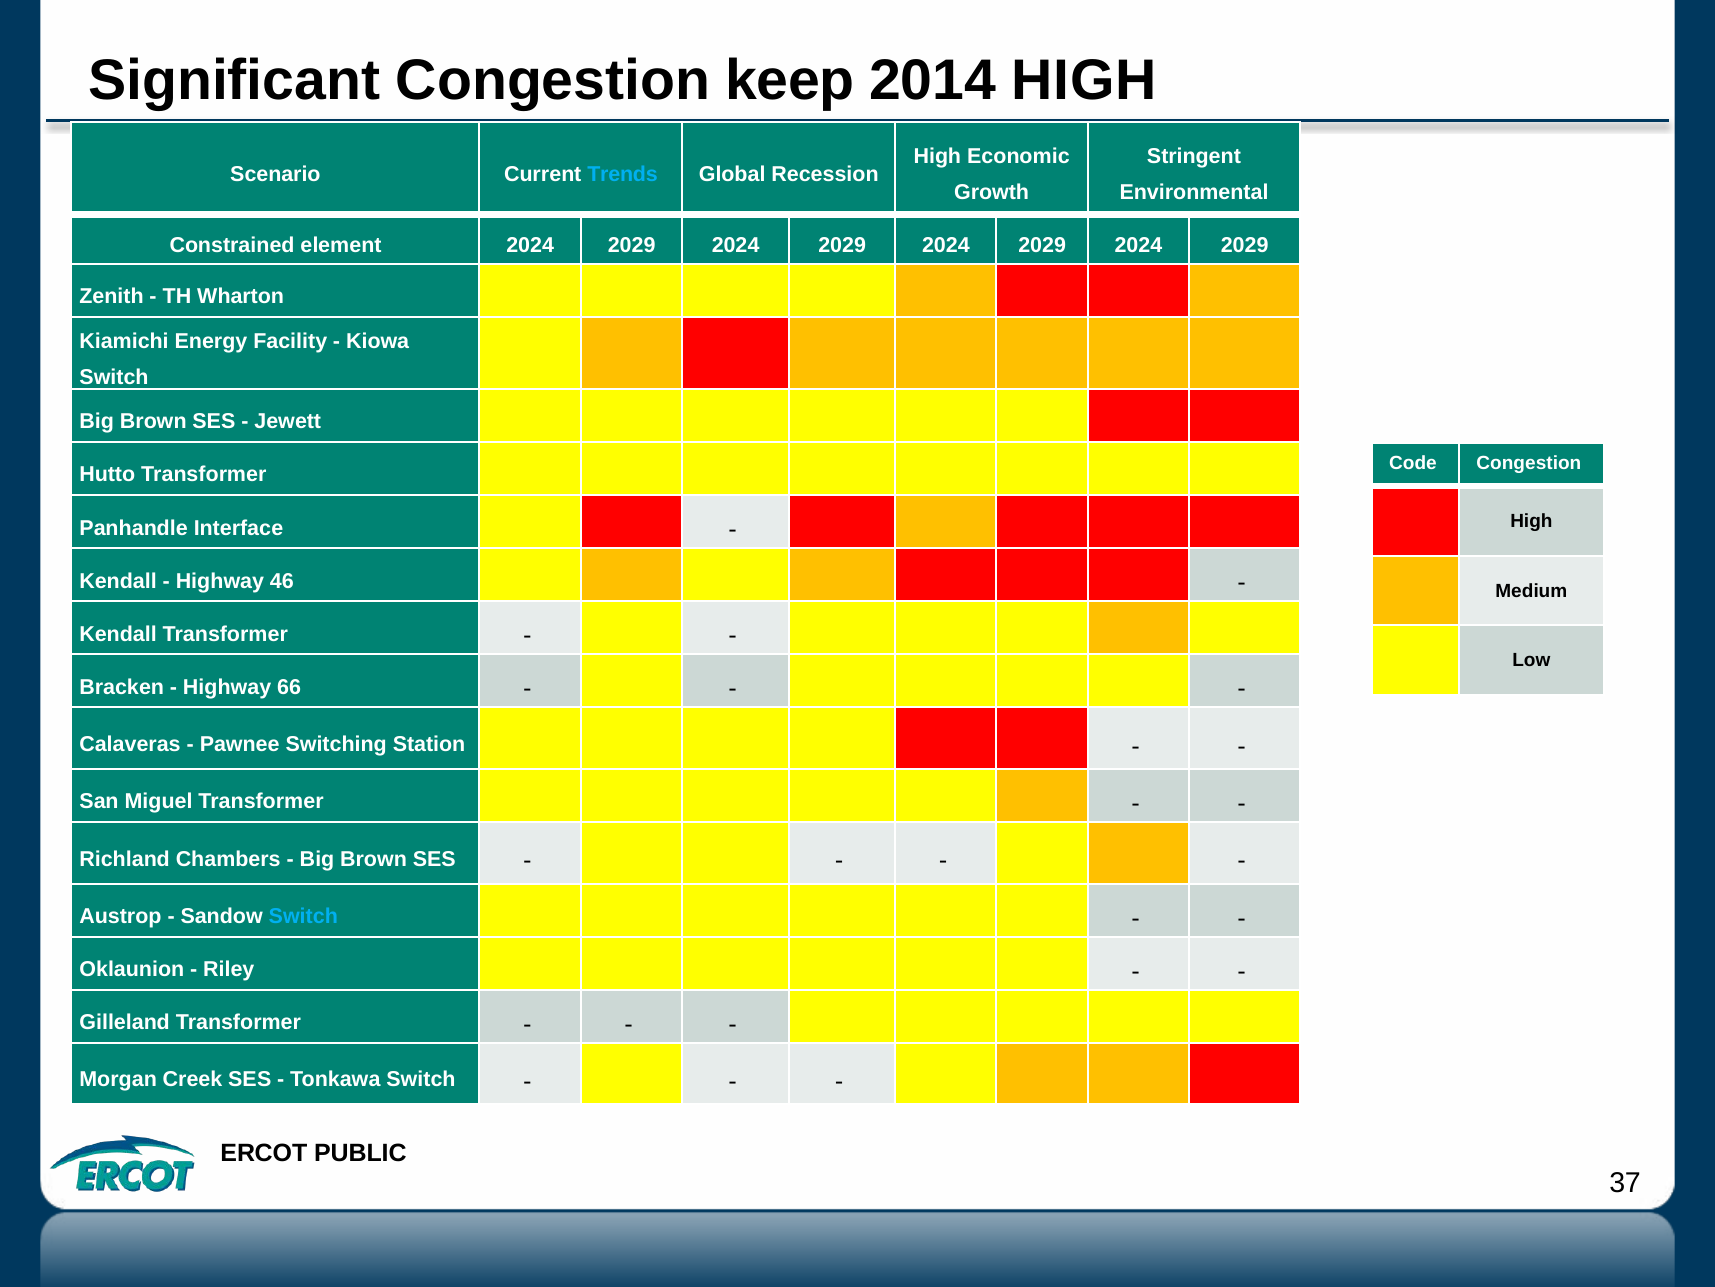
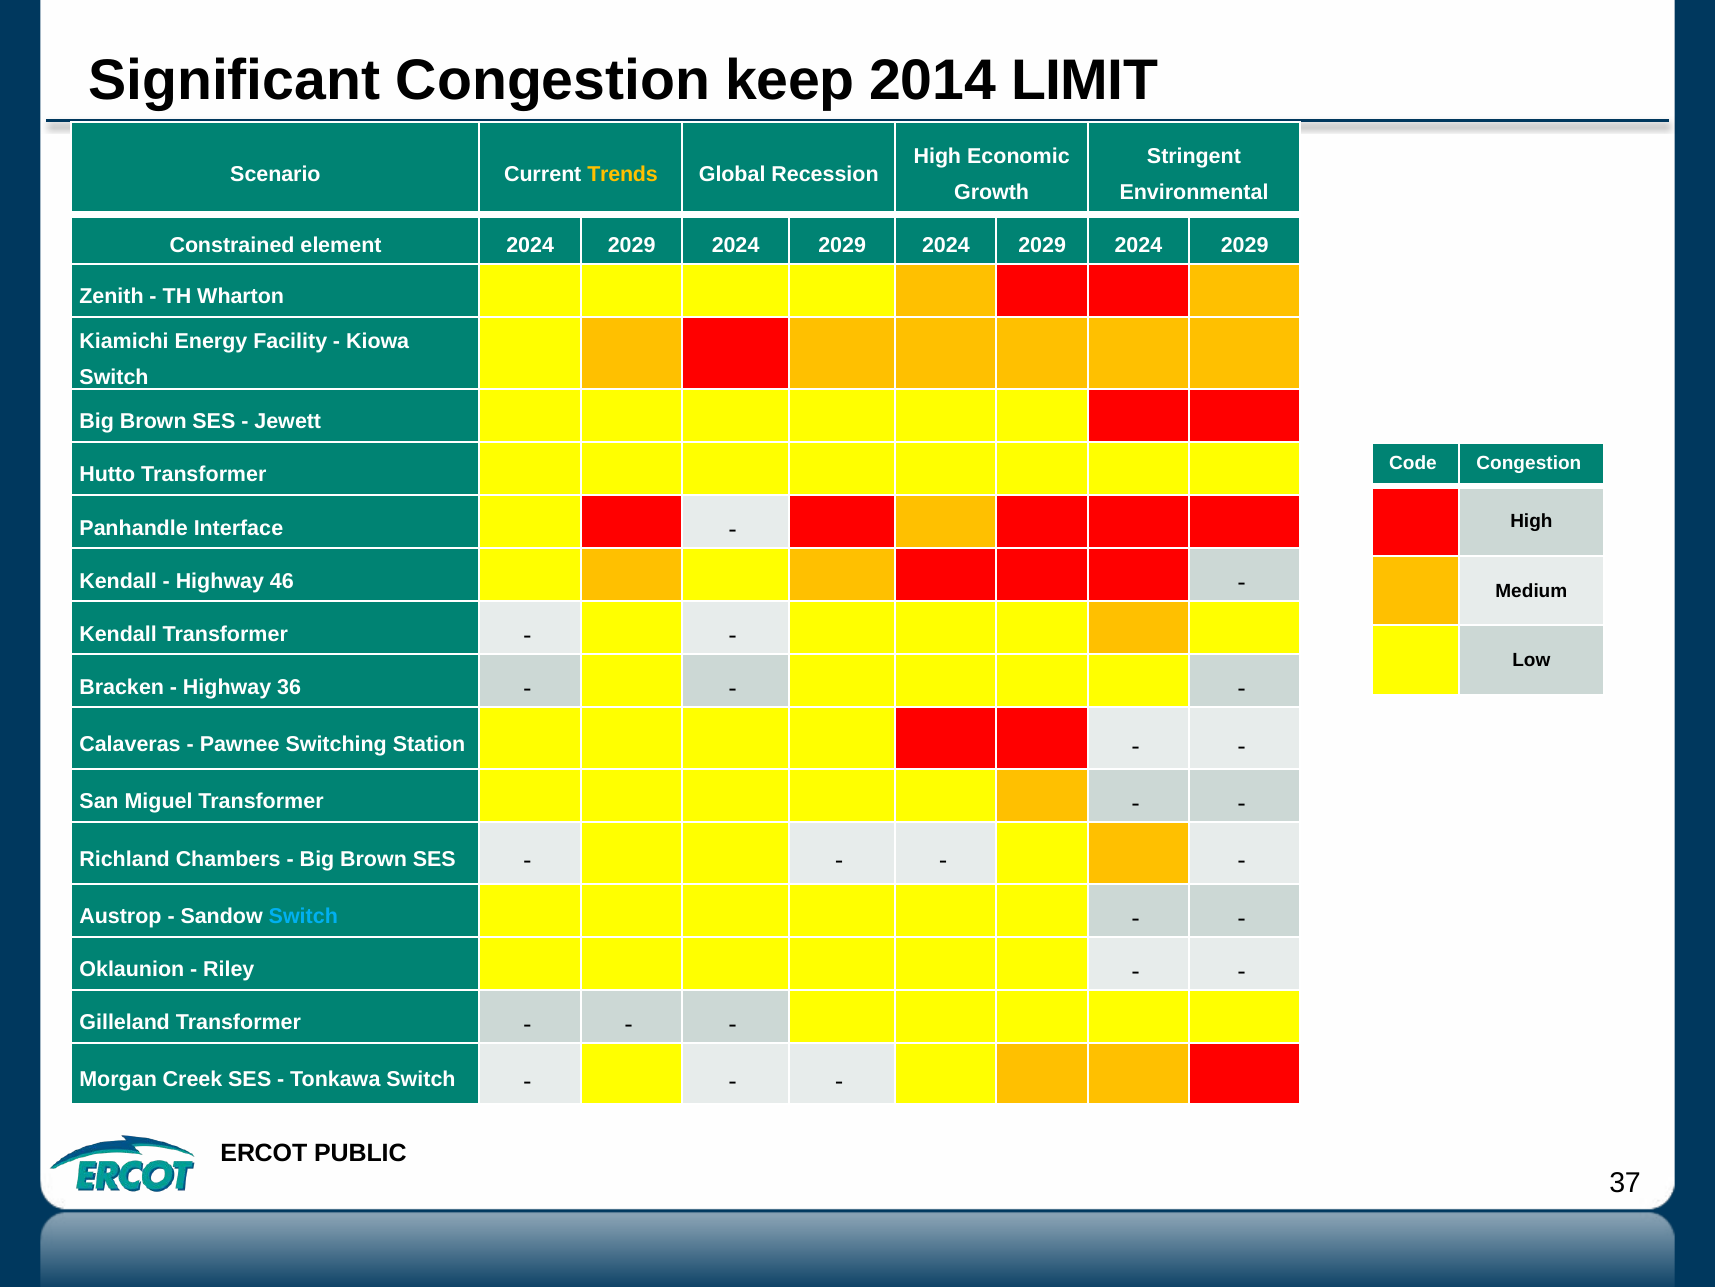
2014 HIGH: HIGH -> LIMIT
Trends colour: light blue -> yellow
66: 66 -> 36
